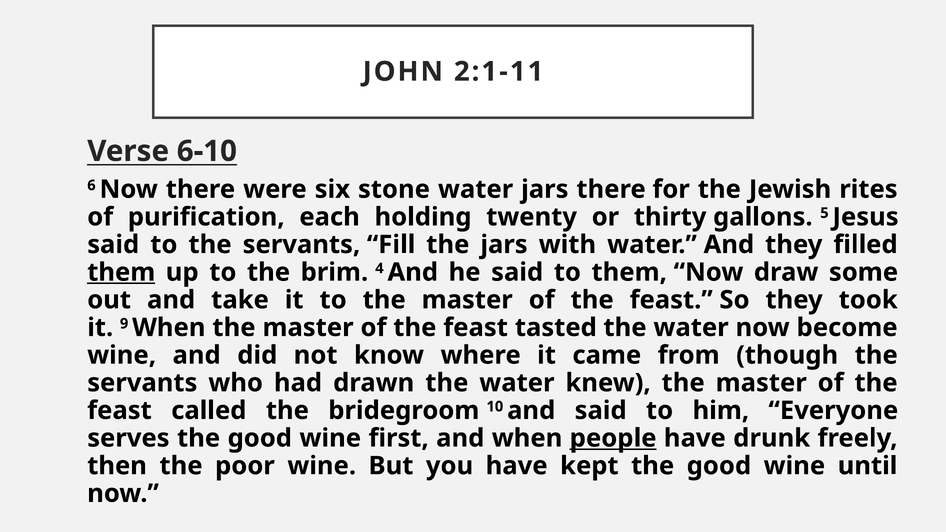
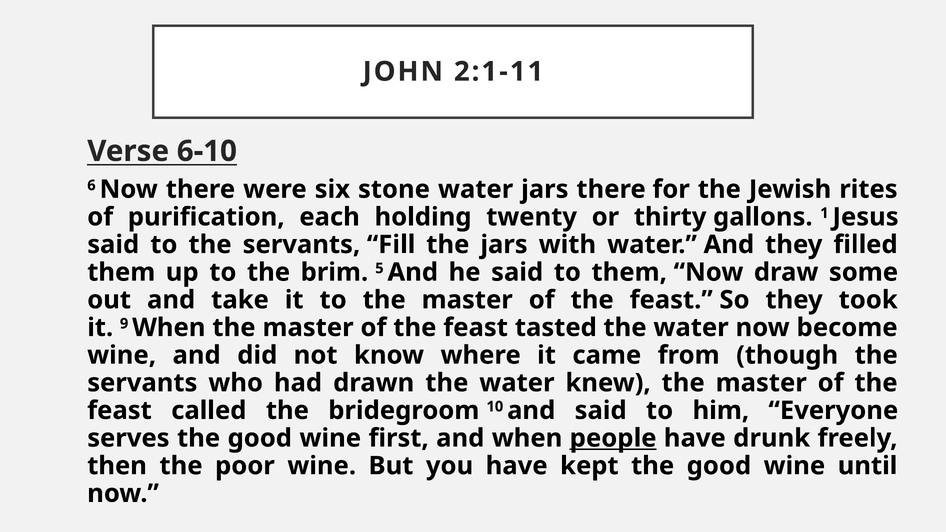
5: 5 -> 1
them at (121, 272) underline: present -> none
4: 4 -> 5
